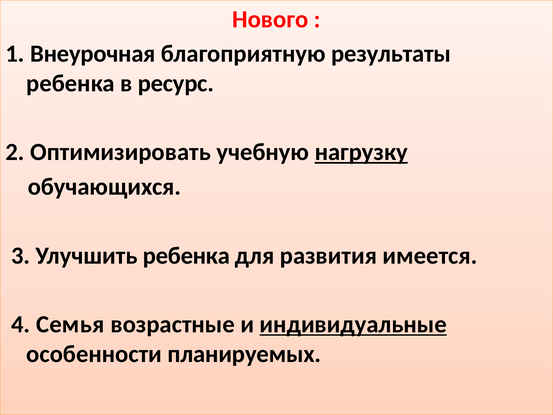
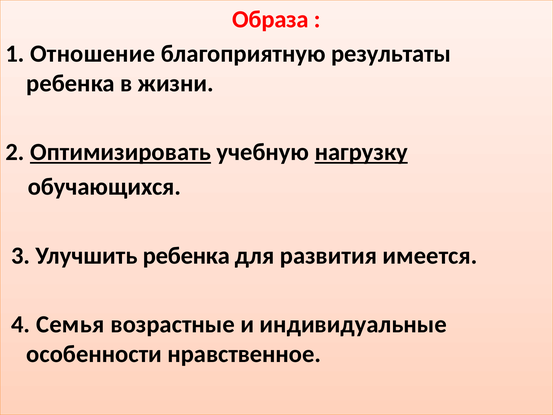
Нового: Нового -> Образа
Внеурочная: Внеурочная -> Отношение
ресурс: ресурс -> жизни
Оптимизировать underline: none -> present
индивидуальные underline: present -> none
планируемых: планируемых -> нравственное
